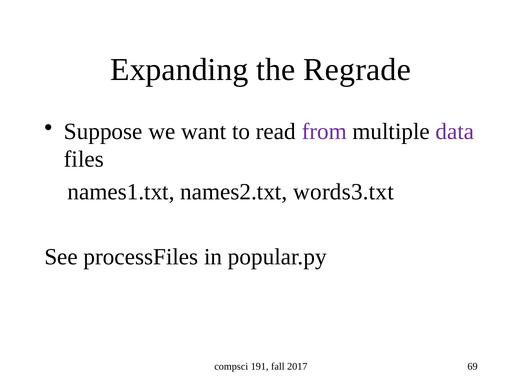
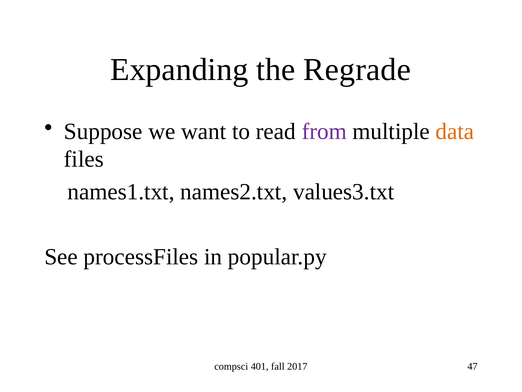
data colour: purple -> orange
words3.txt: words3.txt -> values3.txt
191: 191 -> 401
69: 69 -> 47
